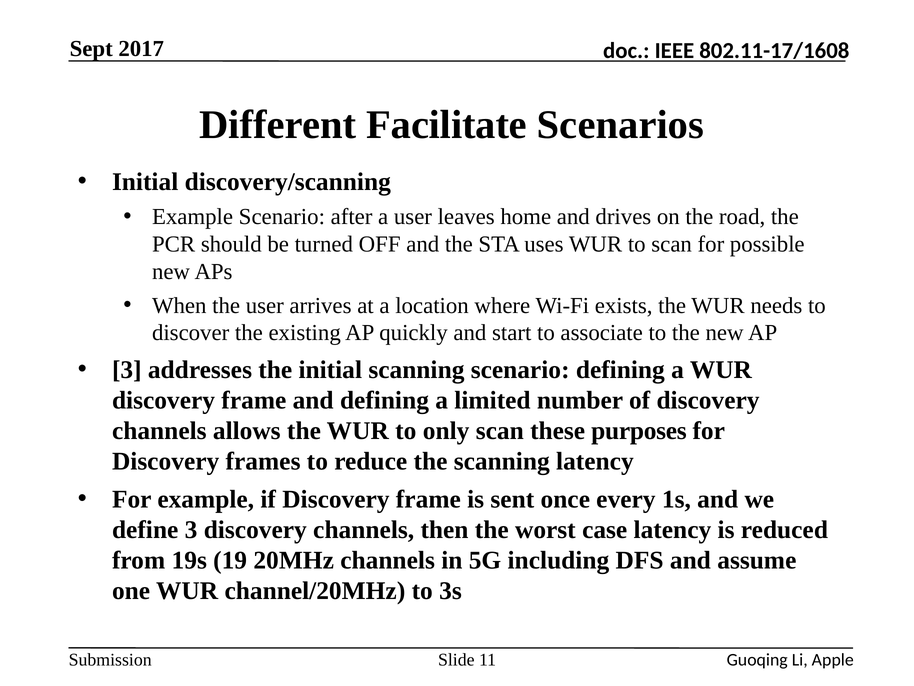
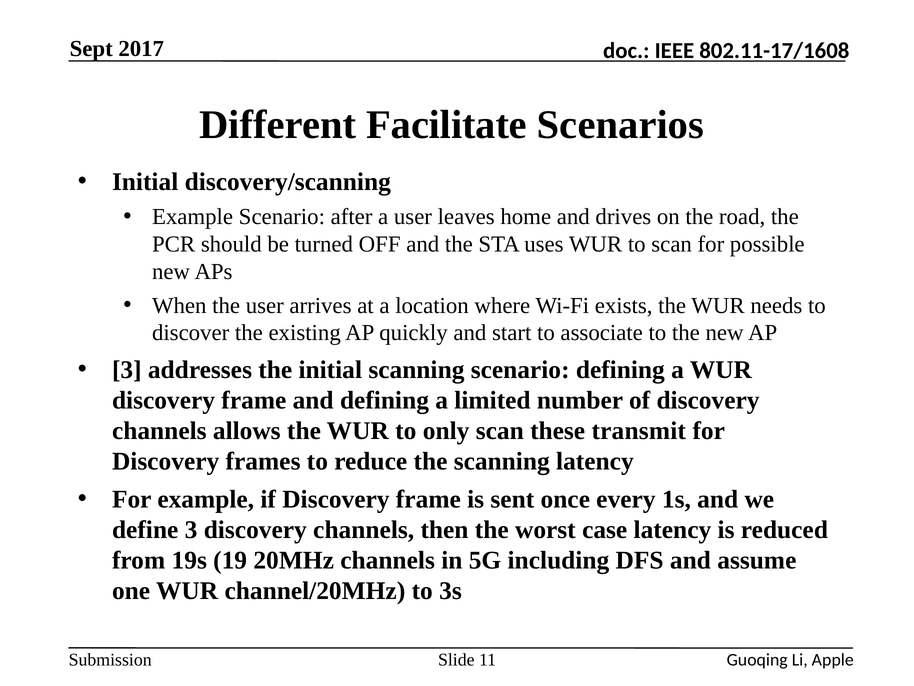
purposes: purposes -> transmit
